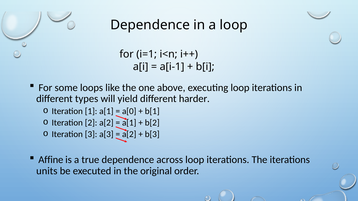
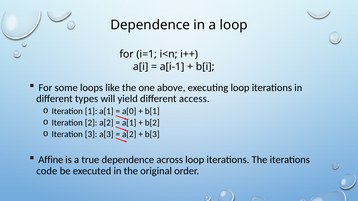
harder: harder -> access
units: units -> code
